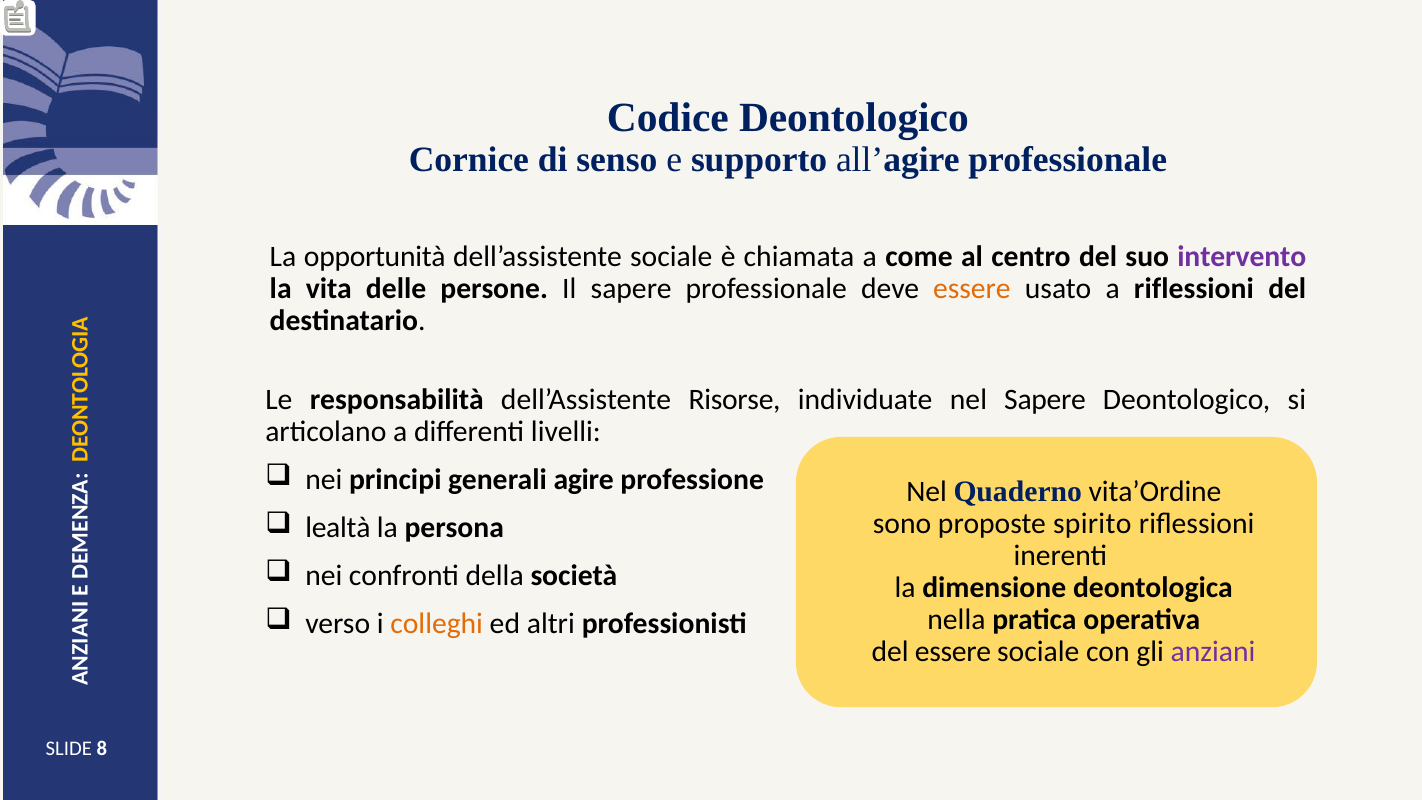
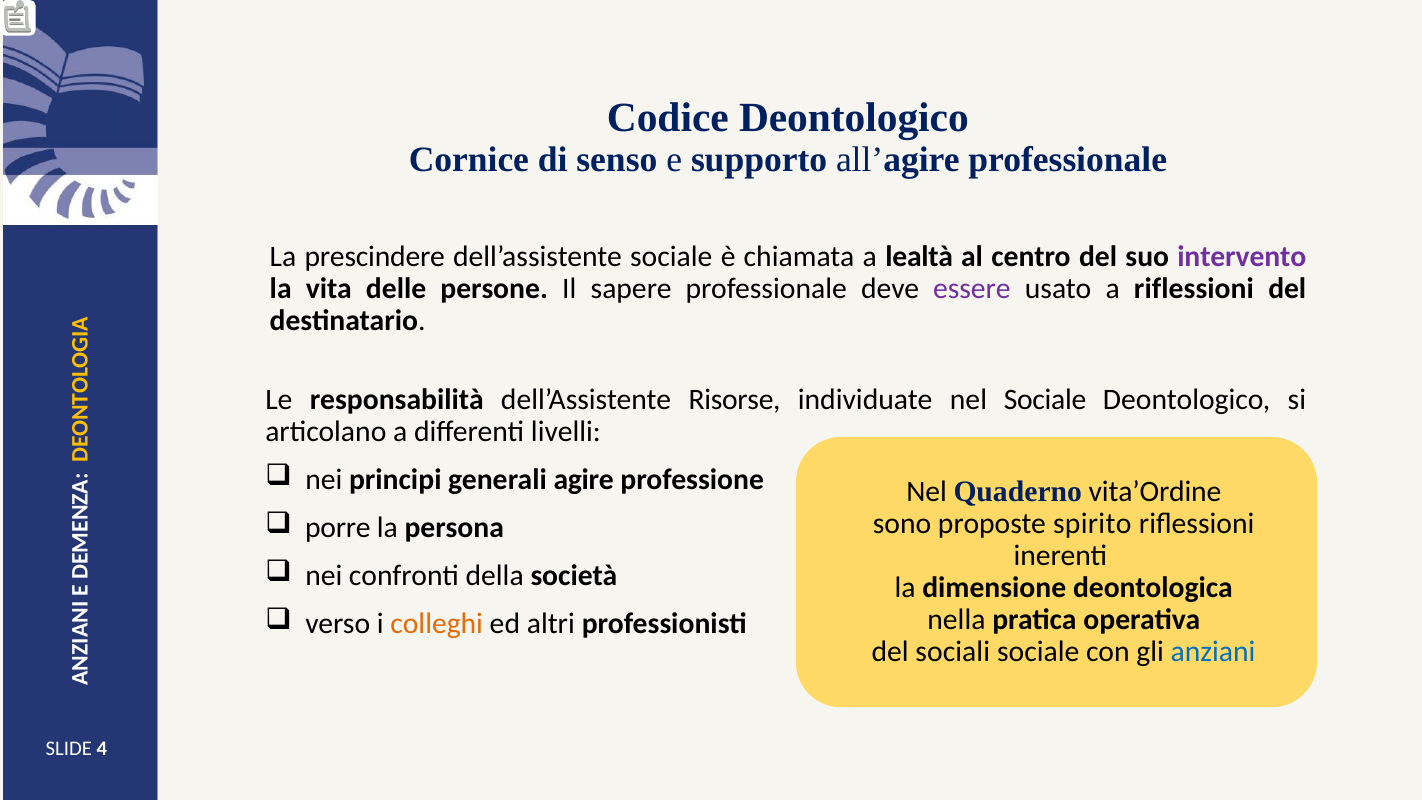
opportunità: opportunità -> prescindere
come: come -> lealtà
essere at (972, 289) colour: orange -> purple
nel Sapere: Sapere -> Sociale
lealtà: lealtà -> porre
del essere: essere -> sociali
anziani colour: purple -> blue
8: 8 -> 4
